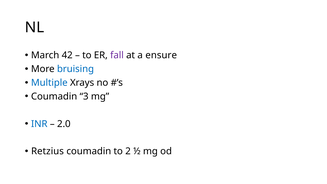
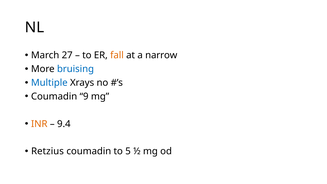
42: 42 -> 27
fall colour: purple -> orange
ensure: ensure -> narrow
3: 3 -> 9
INR colour: blue -> orange
2.0: 2.0 -> 9.4
2: 2 -> 5
